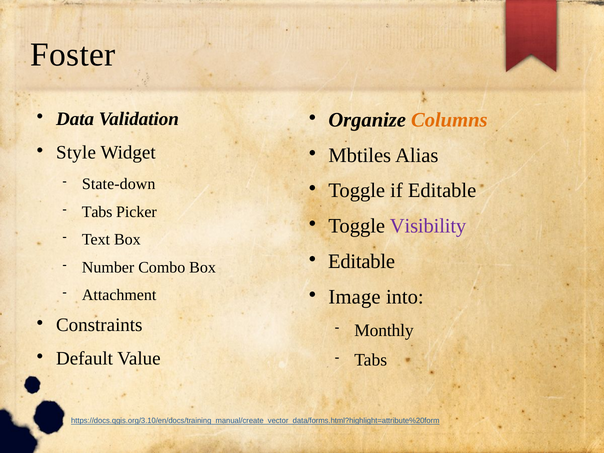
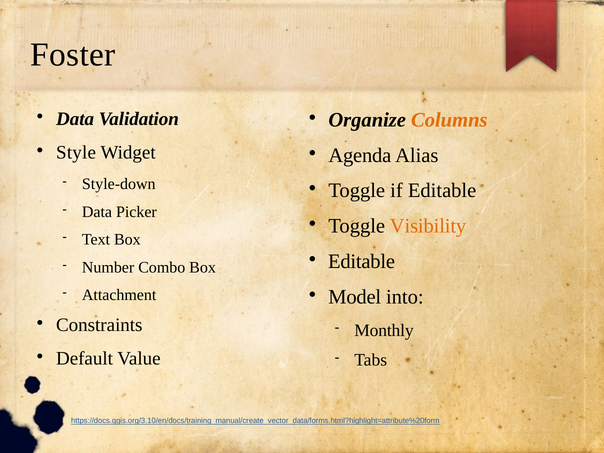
Mbtiles: Mbtiles -> Agenda
State-down: State-down -> Style-down
Tabs at (97, 212): Tabs -> Data
Visibility colour: purple -> orange
Image: Image -> Model
